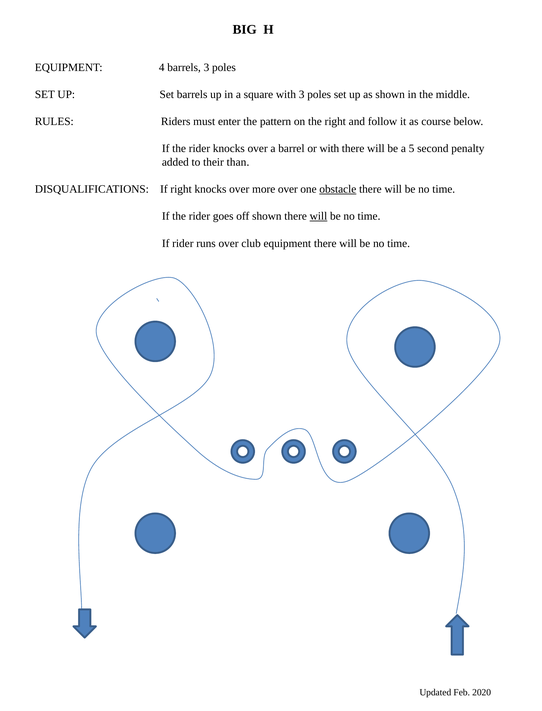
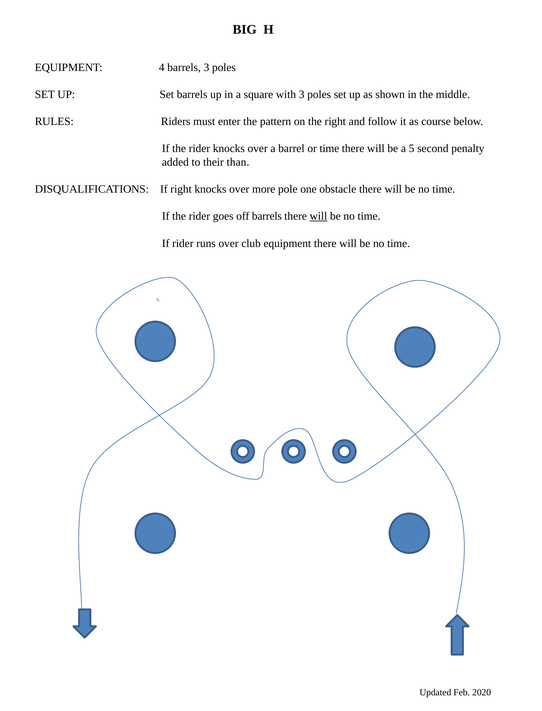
or with: with -> time
more over: over -> pole
obstacle underline: present -> none
off shown: shown -> barrels
